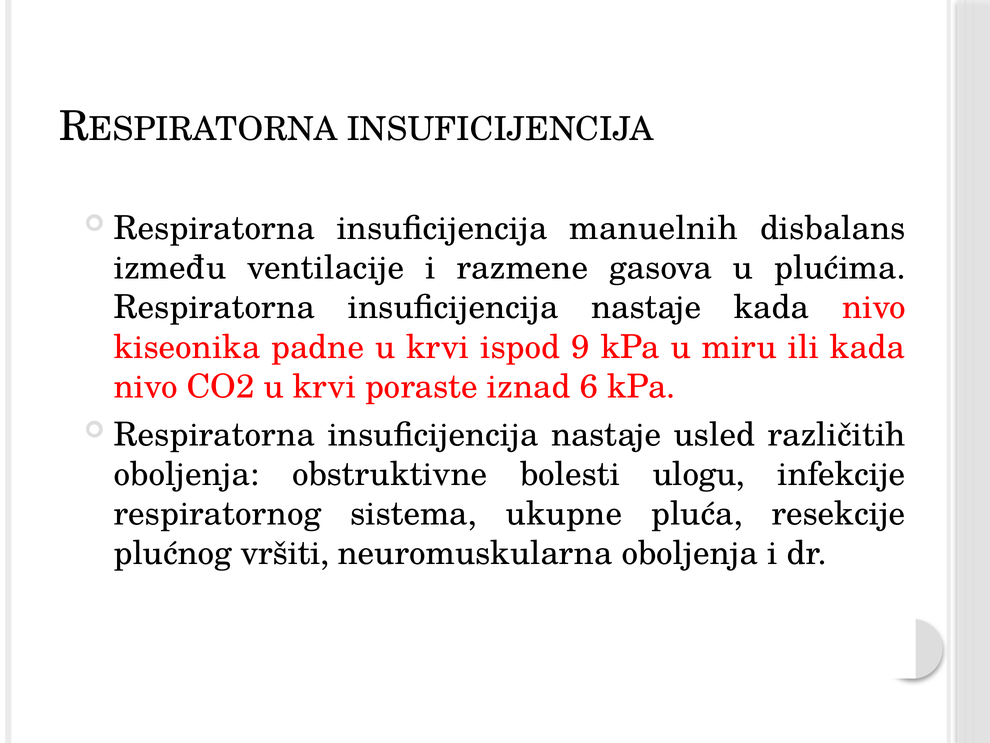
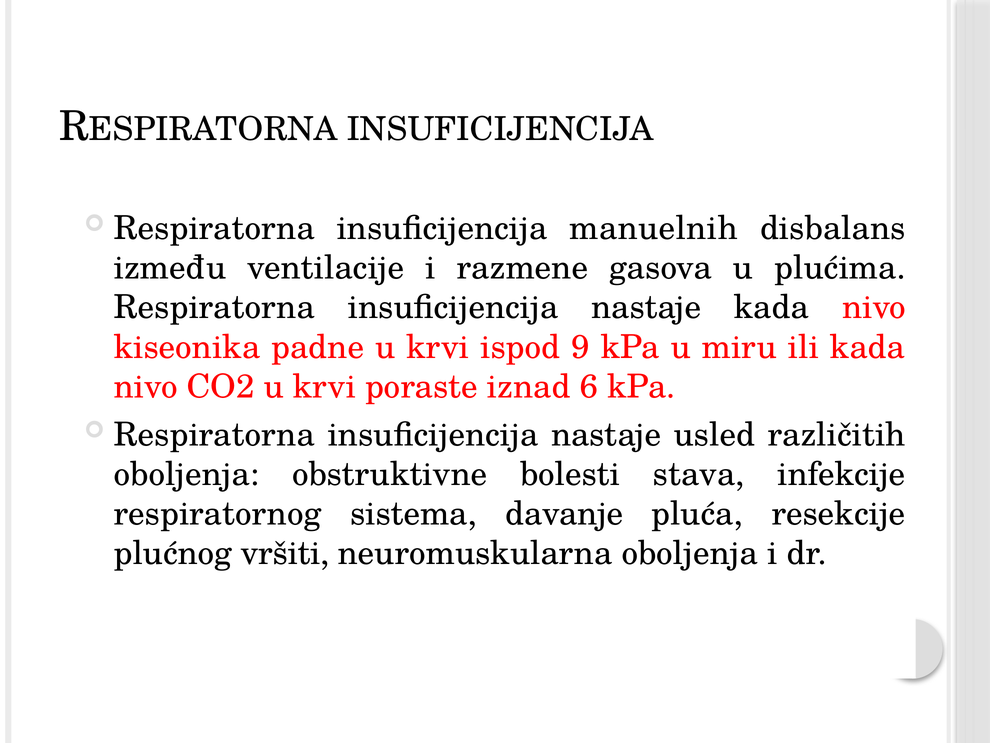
ulogu: ulogu -> stava
ukupne: ukupne -> davanje
